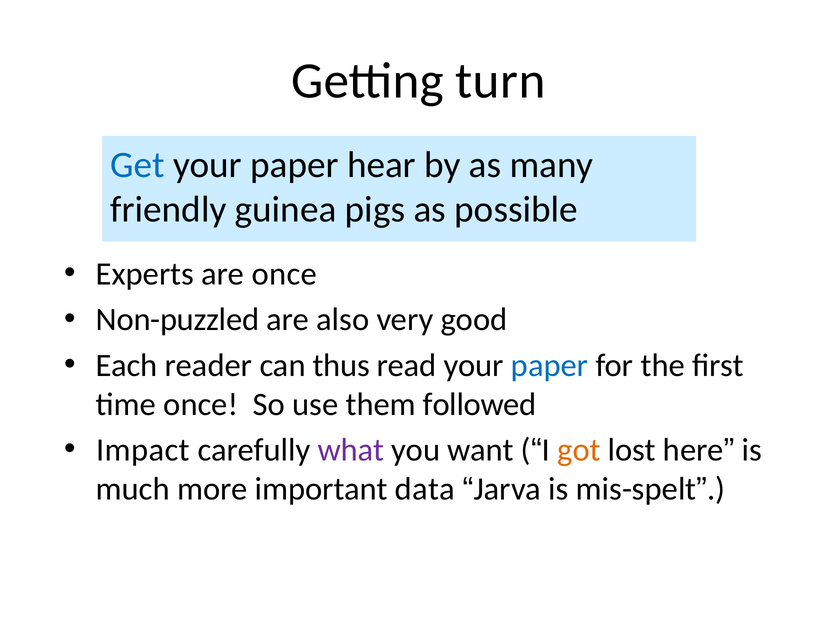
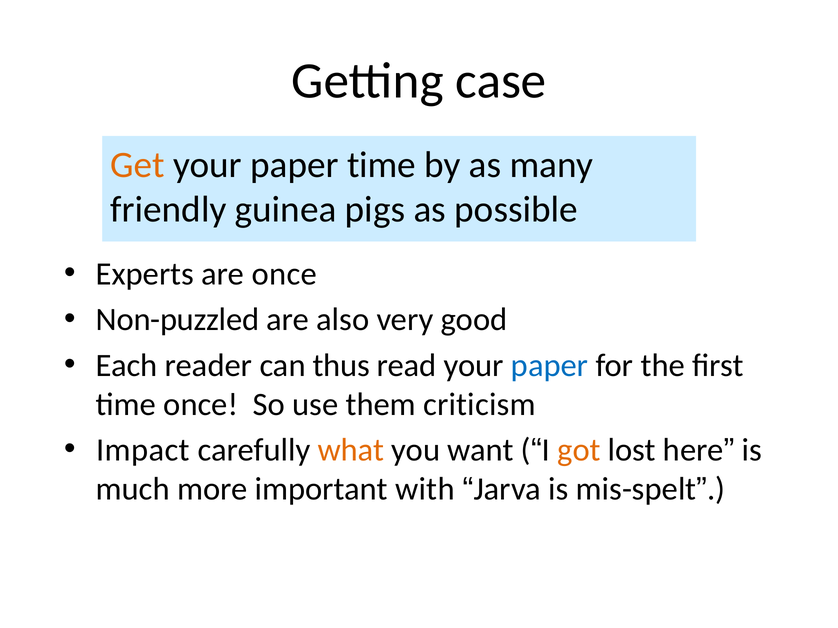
turn: turn -> case
Get colour: blue -> orange
paper hear: hear -> time
followed: followed -> criticism
what colour: purple -> orange
data: data -> with
